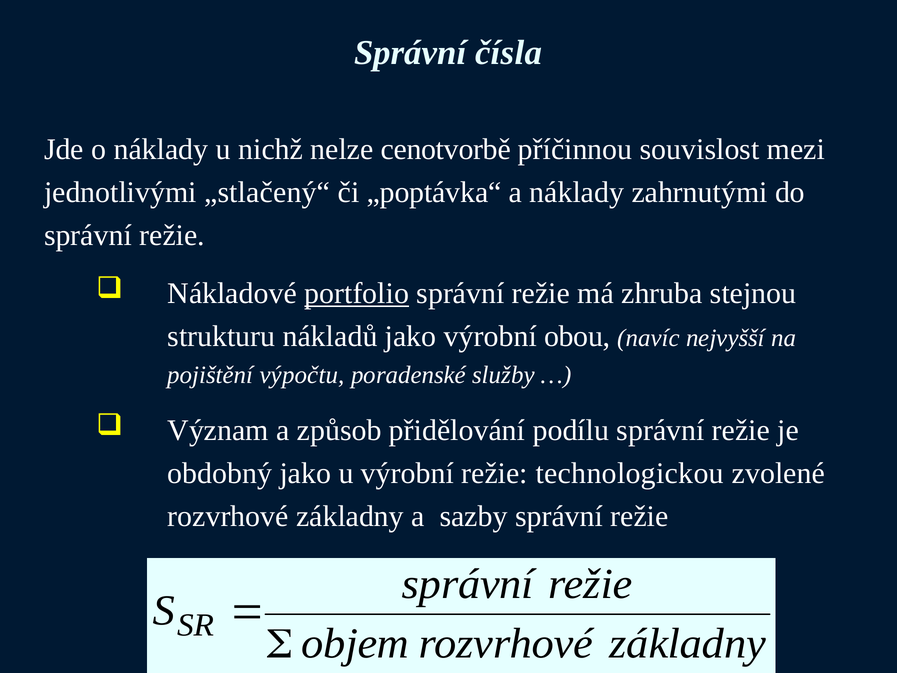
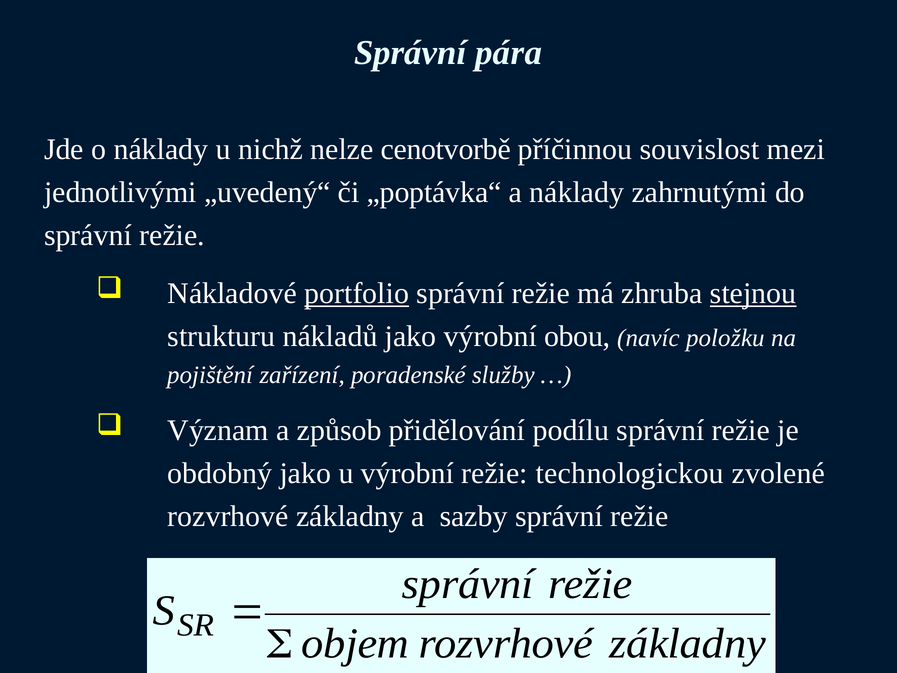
čísla: čísla -> pára
„stlačený“: „stlačený“ -> „uvedený“
stejnou underline: none -> present
nejvyšší: nejvyšší -> položku
výpočtu: výpočtu -> zařízení
